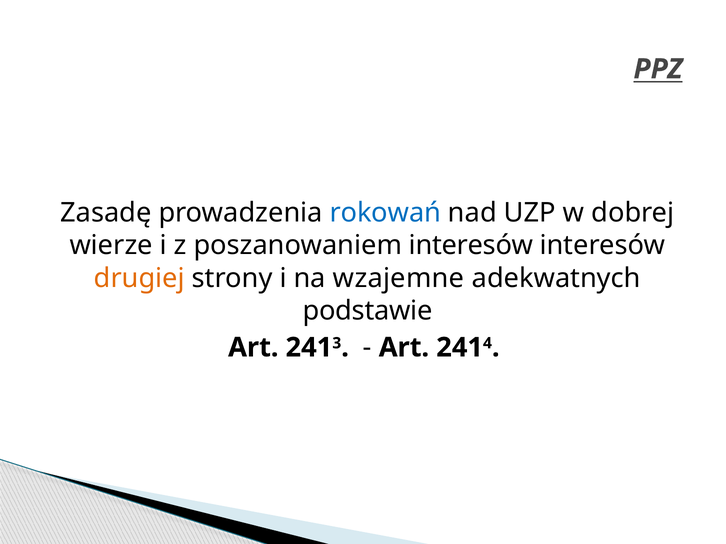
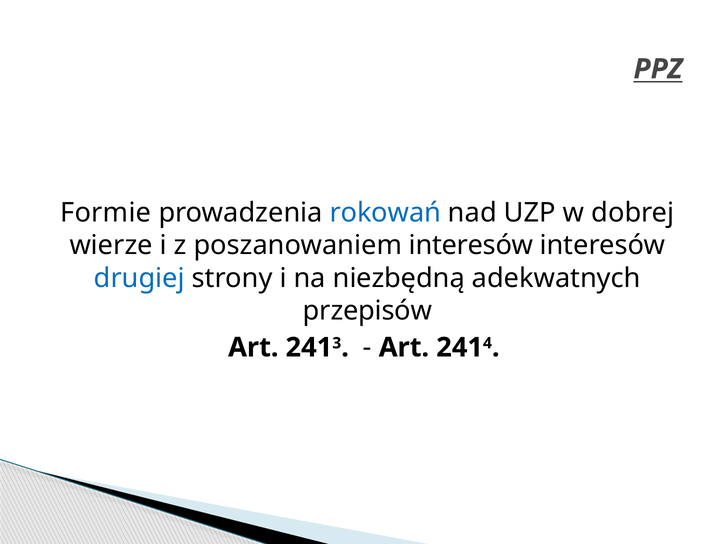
Zasadę: Zasadę -> Formie
drugiej colour: orange -> blue
wzajemne: wzajemne -> niezbędną
podstawie: podstawie -> przepisów
